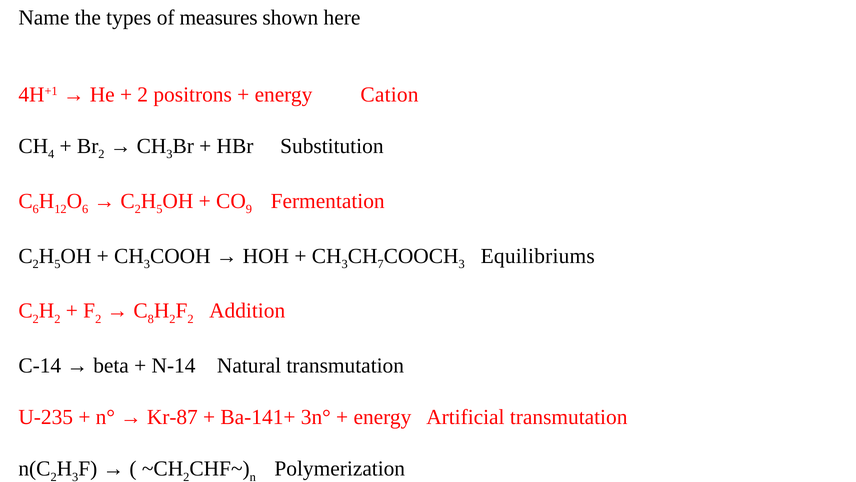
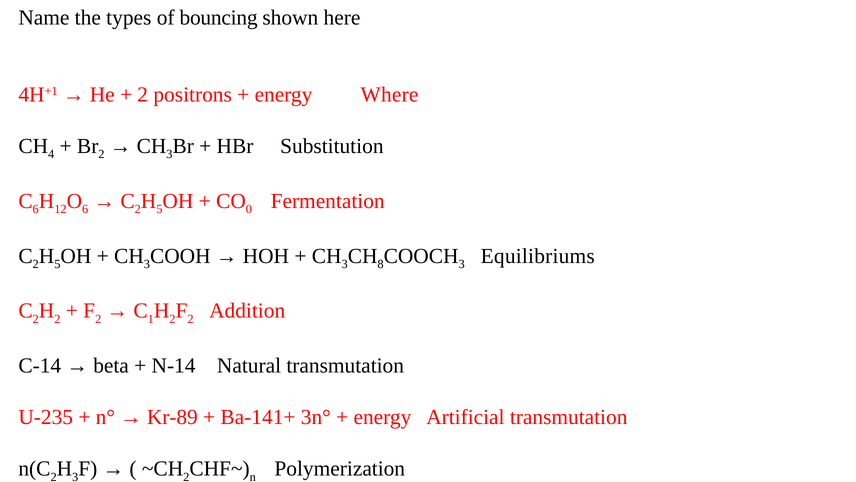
measures: measures -> bouncing
Cation: Cation -> Where
9: 9 -> 0
7: 7 -> 8
8: 8 -> 1
Kr-87: Kr-87 -> Kr-89
